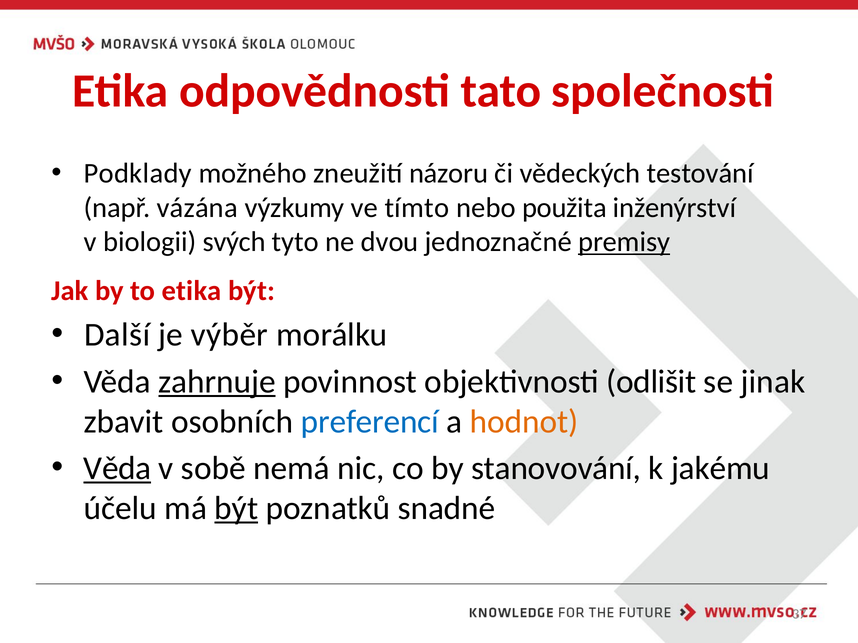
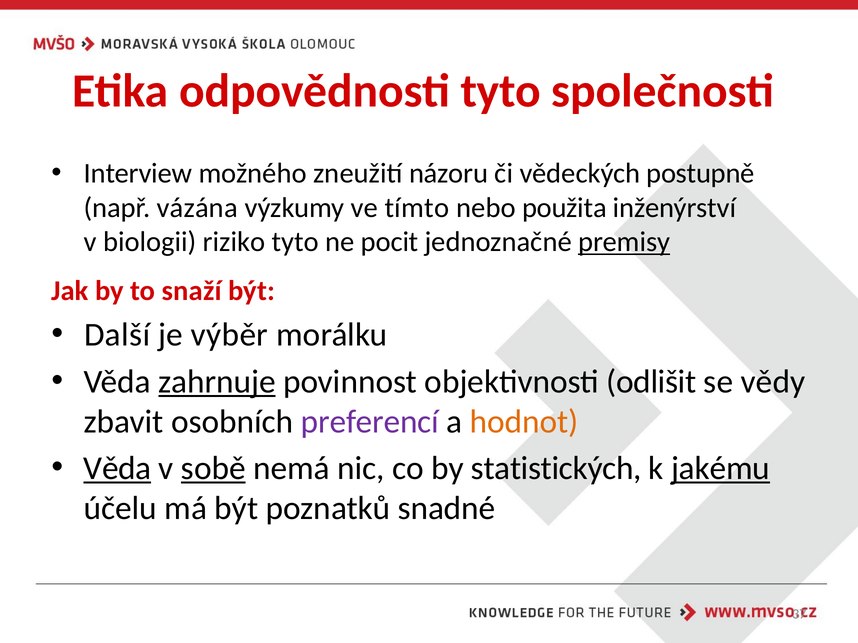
odpovědnosti tato: tato -> tyto
Podklady: Podklady -> Interview
testování: testování -> postupně
svých: svých -> riziko
dvou: dvou -> pocit
to etika: etika -> snaží
jinak: jinak -> vědy
preferencí colour: blue -> purple
sobě underline: none -> present
stanovování: stanovování -> statistických
jakému underline: none -> present
být at (236, 509) underline: present -> none
